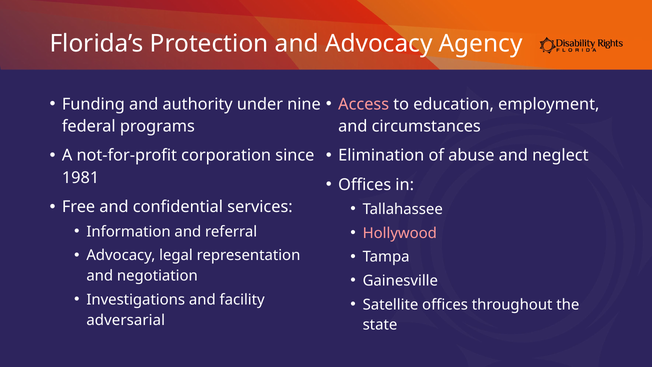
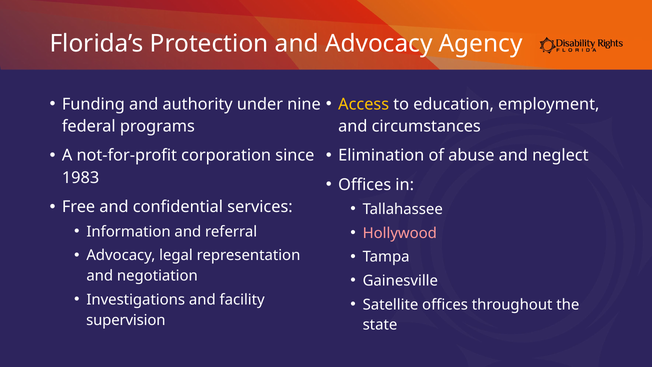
Access colour: pink -> yellow
1981: 1981 -> 1983
adversarial: adversarial -> supervision
